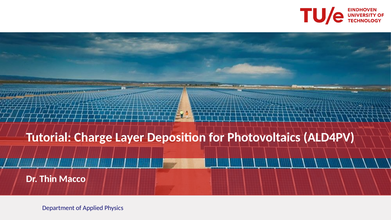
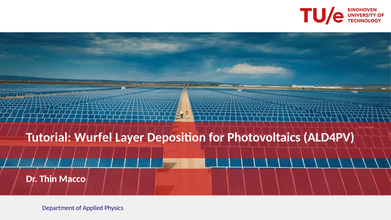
Charge: Charge -> Wurfel
